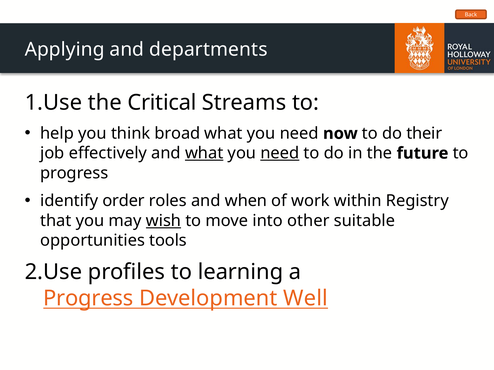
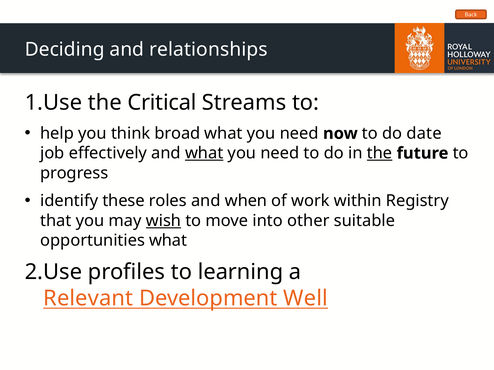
Applying: Applying -> Deciding
departments: departments -> relationships
their: their -> date
need at (280, 153) underline: present -> none
the at (380, 153) underline: none -> present
order: order -> these
opportunities tools: tools -> what
Progress at (88, 299): Progress -> Relevant
